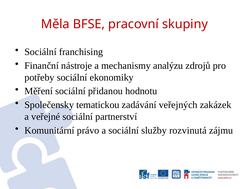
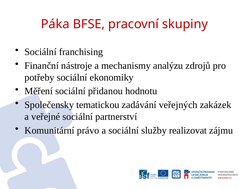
Měla: Měla -> Páka
rozvinutá: rozvinutá -> realizovat
